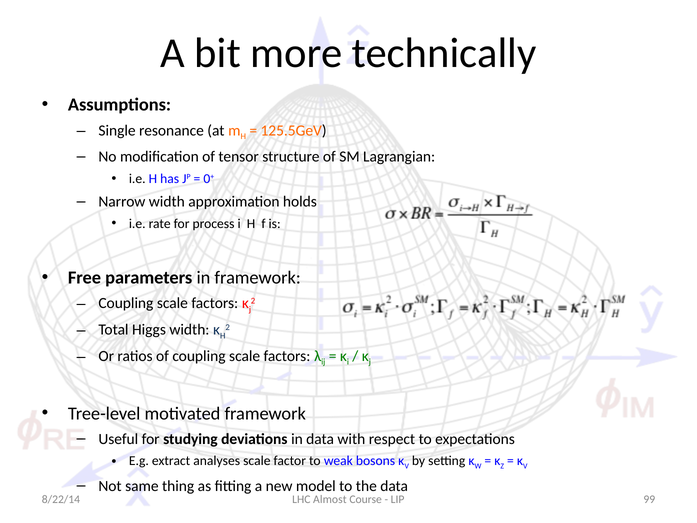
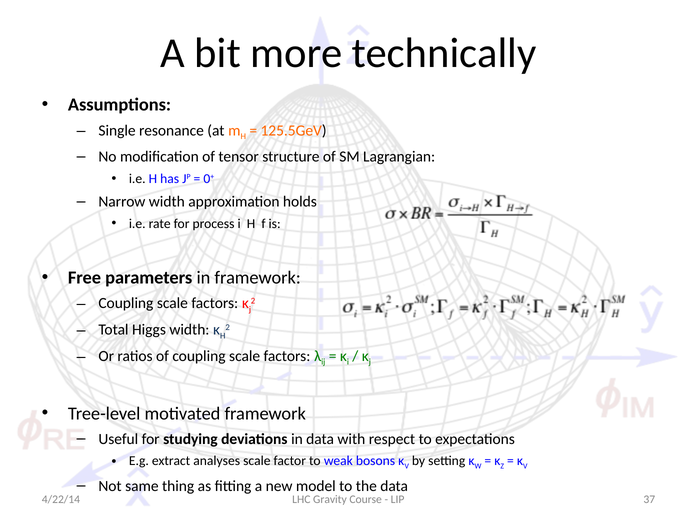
Almost: Almost -> Gravity
99: 99 -> 37
8/22/14: 8/22/14 -> 4/22/14
